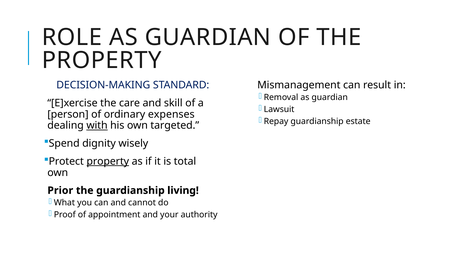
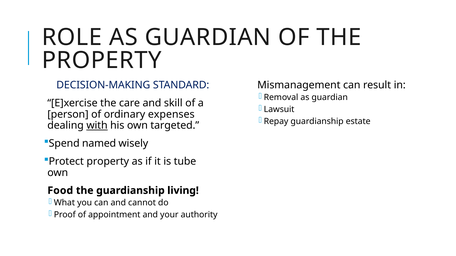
dignity: dignity -> named
property at (108, 162) underline: present -> none
total: total -> tube
Prior: Prior -> Food
